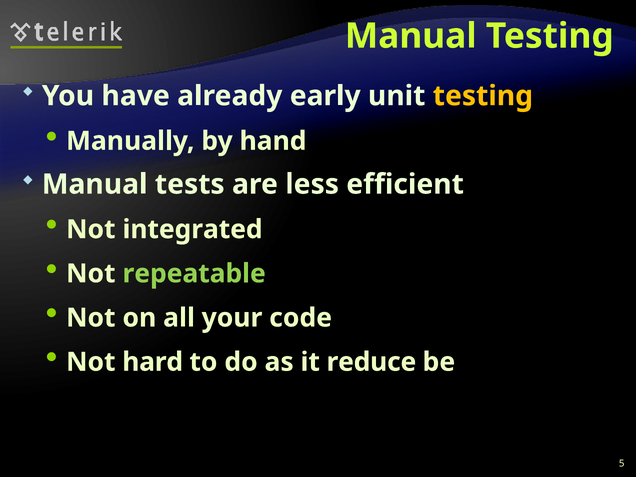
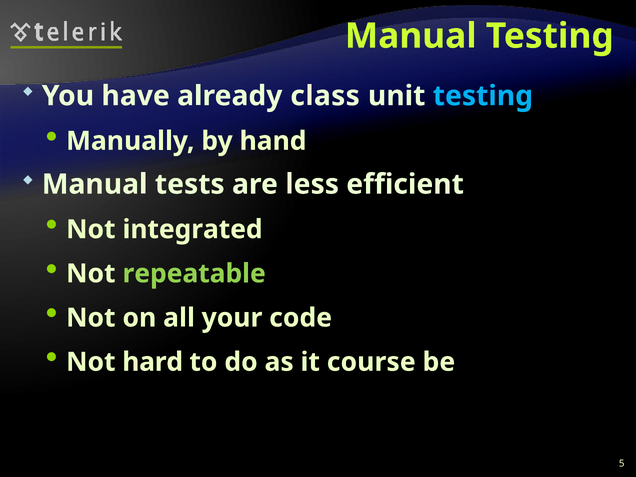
early: early -> class
testing at (483, 96) colour: yellow -> light blue
reduce: reduce -> course
